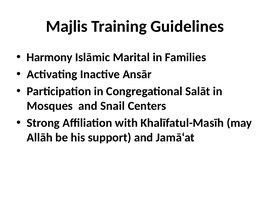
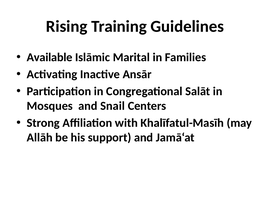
Majlis: Majlis -> Rising
Harmony: Harmony -> Available
